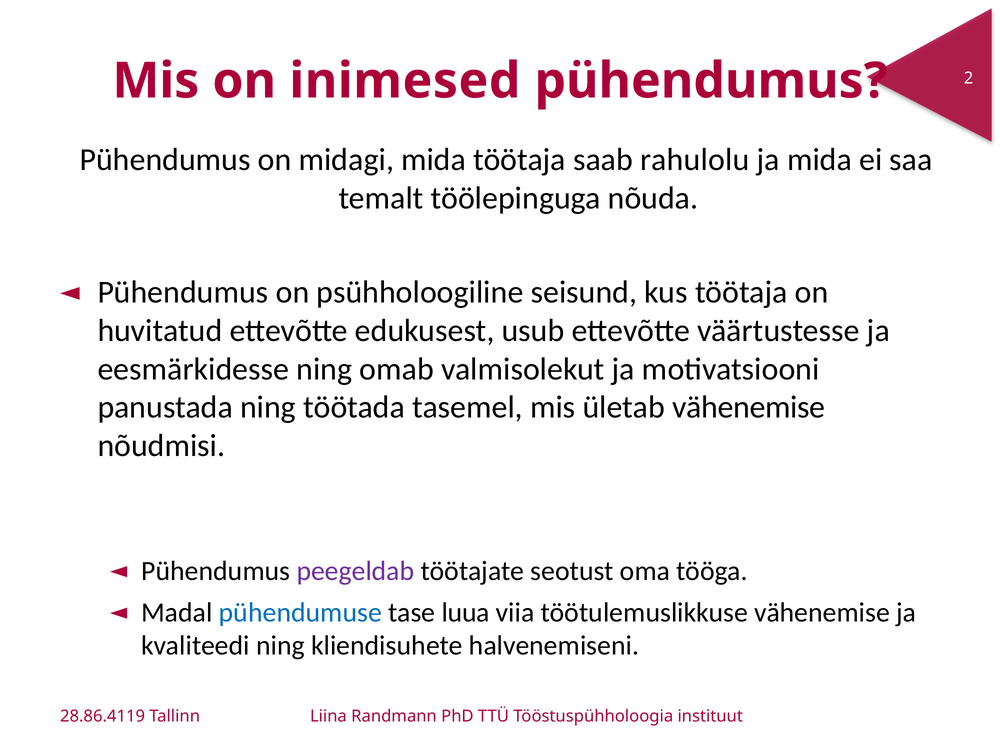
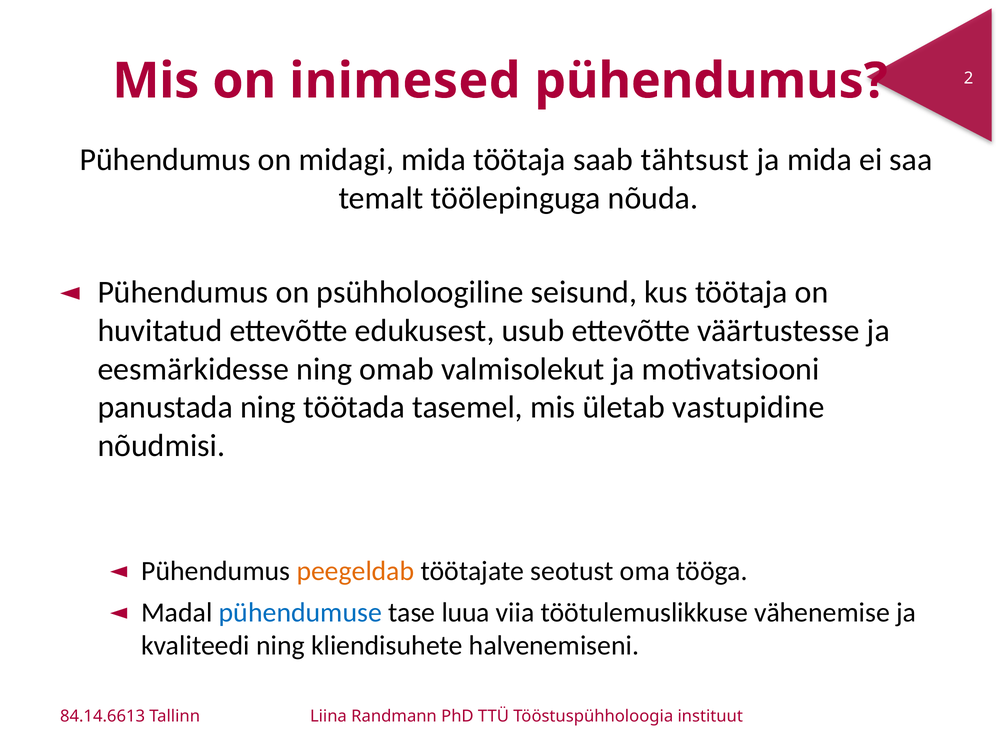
rahulolu: rahulolu -> tähtsust
ületab vähenemise: vähenemise -> vastupidine
peegeldab colour: purple -> orange
28.86.4119: 28.86.4119 -> 84.14.6613
